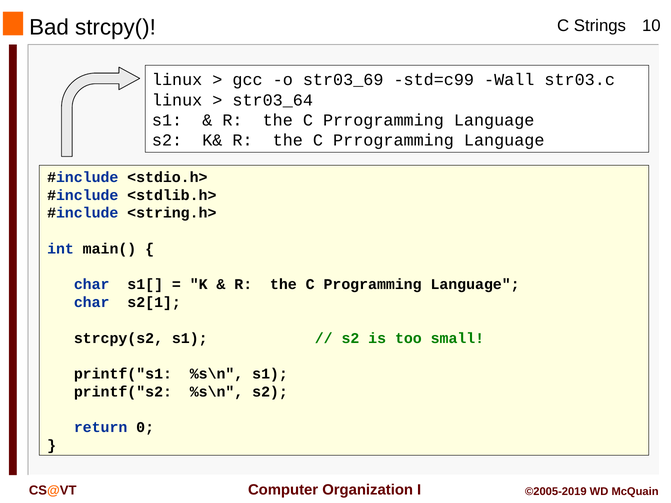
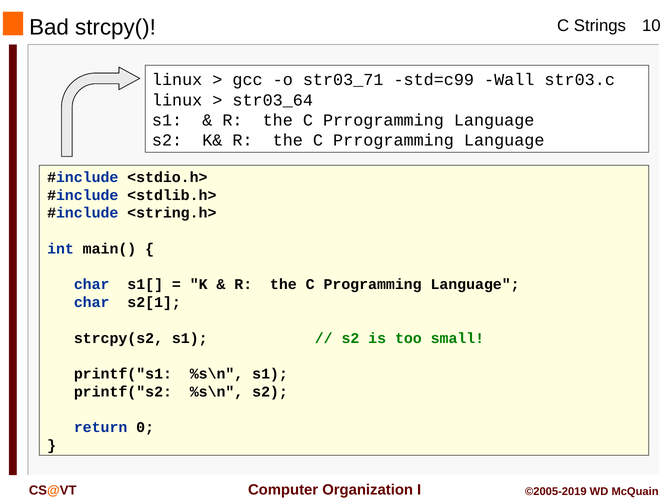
str03_69: str03_69 -> str03_71
